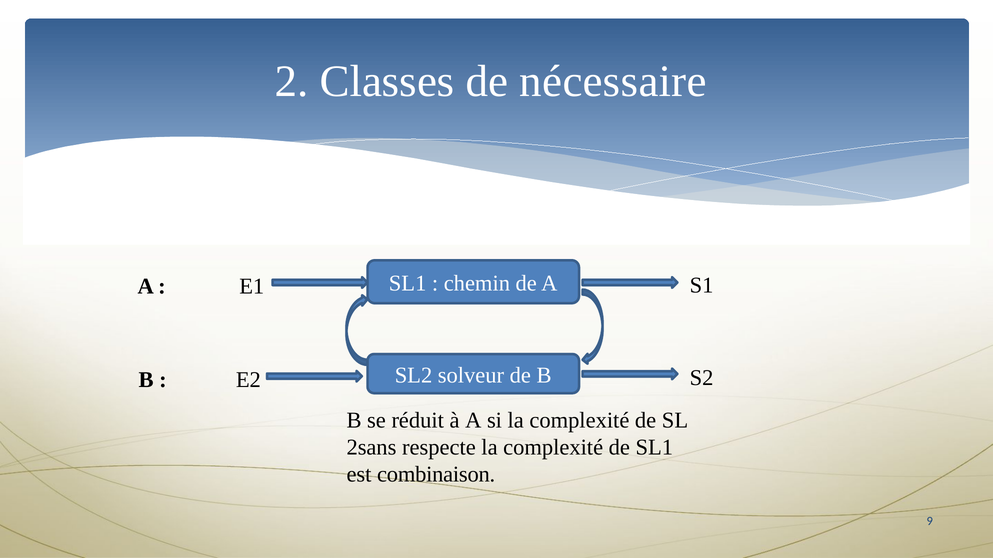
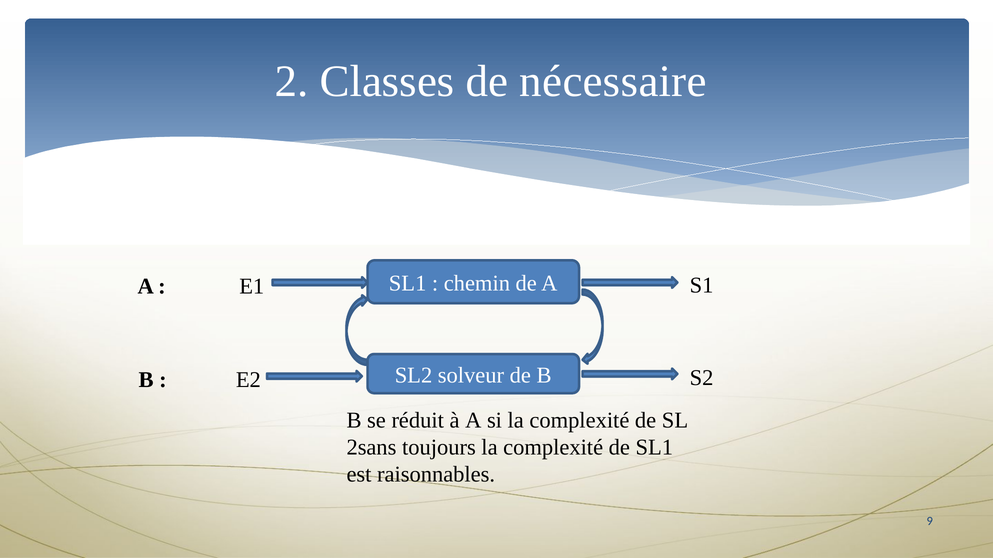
respecte: respecte -> toujours
combinaison: combinaison -> raisonnables
